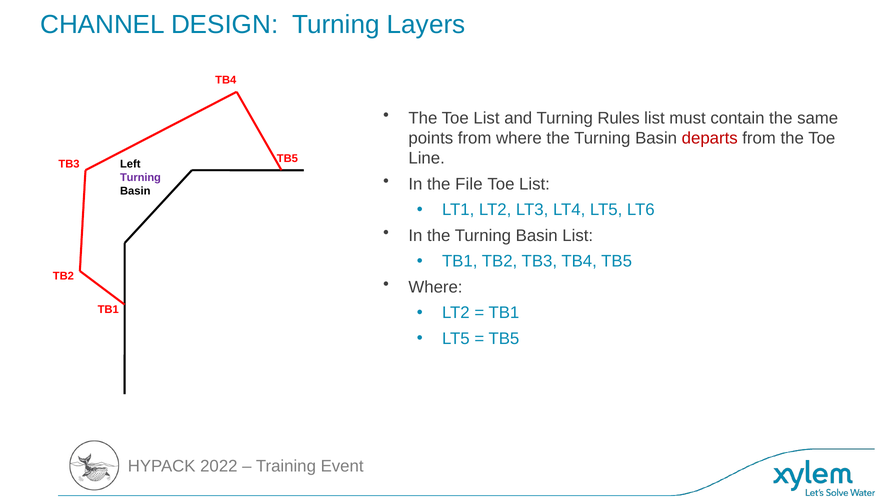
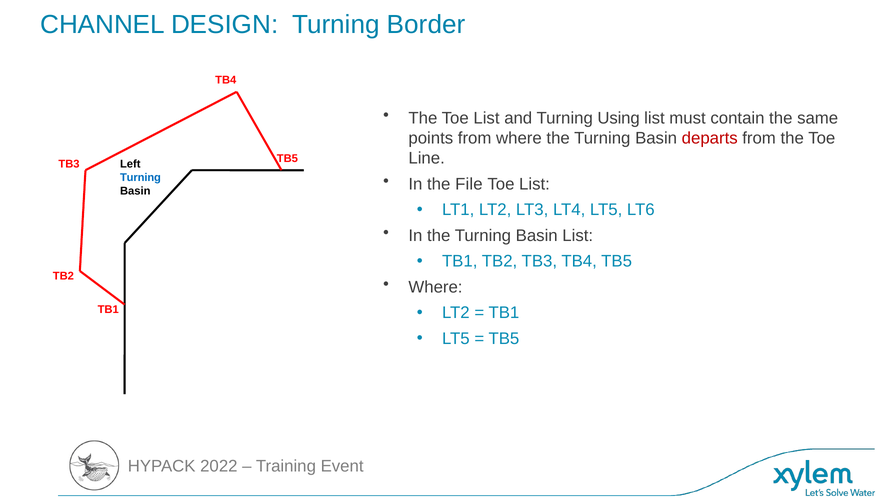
Layers: Layers -> Border
Rules: Rules -> Using
Turning at (140, 178) colour: purple -> blue
